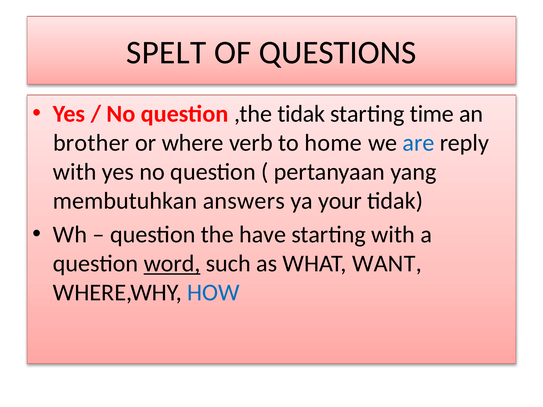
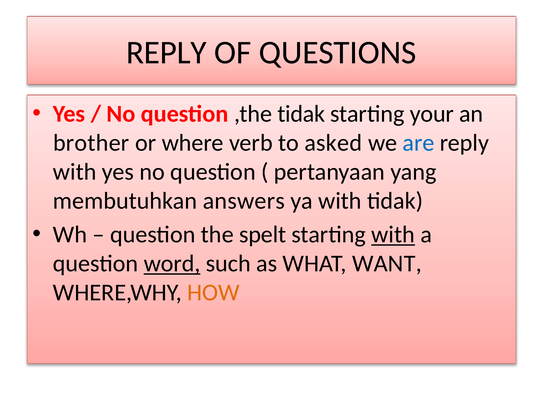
SPELT at (166, 53): SPELT -> REPLY
time: time -> your
home: home -> asked
ya your: your -> with
have: have -> spelt
with at (393, 235) underline: none -> present
HOW colour: blue -> orange
